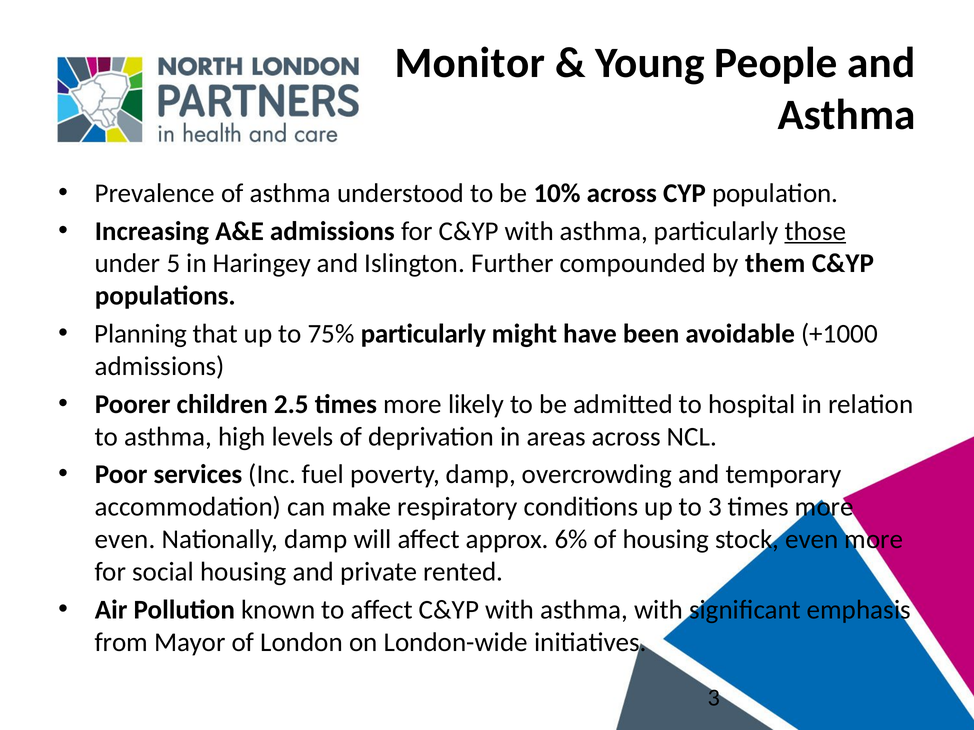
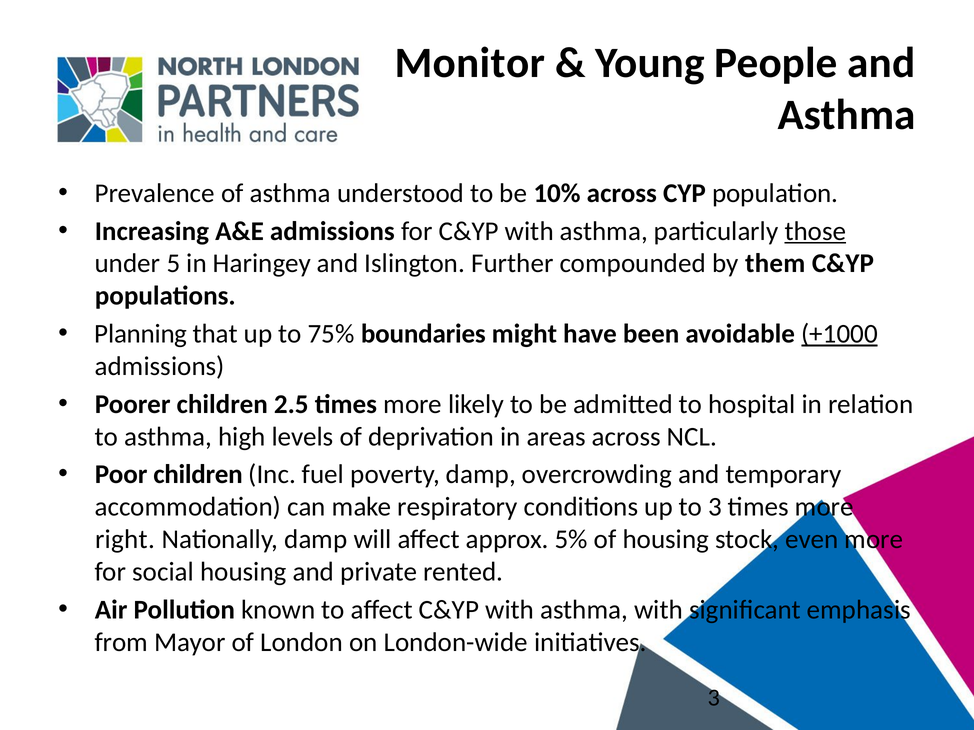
75% particularly: particularly -> boundaries
+1000 underline: none -> present
Poor services: services -> children
even at (125, 540): even -> right
6%: 6% -> 5%
